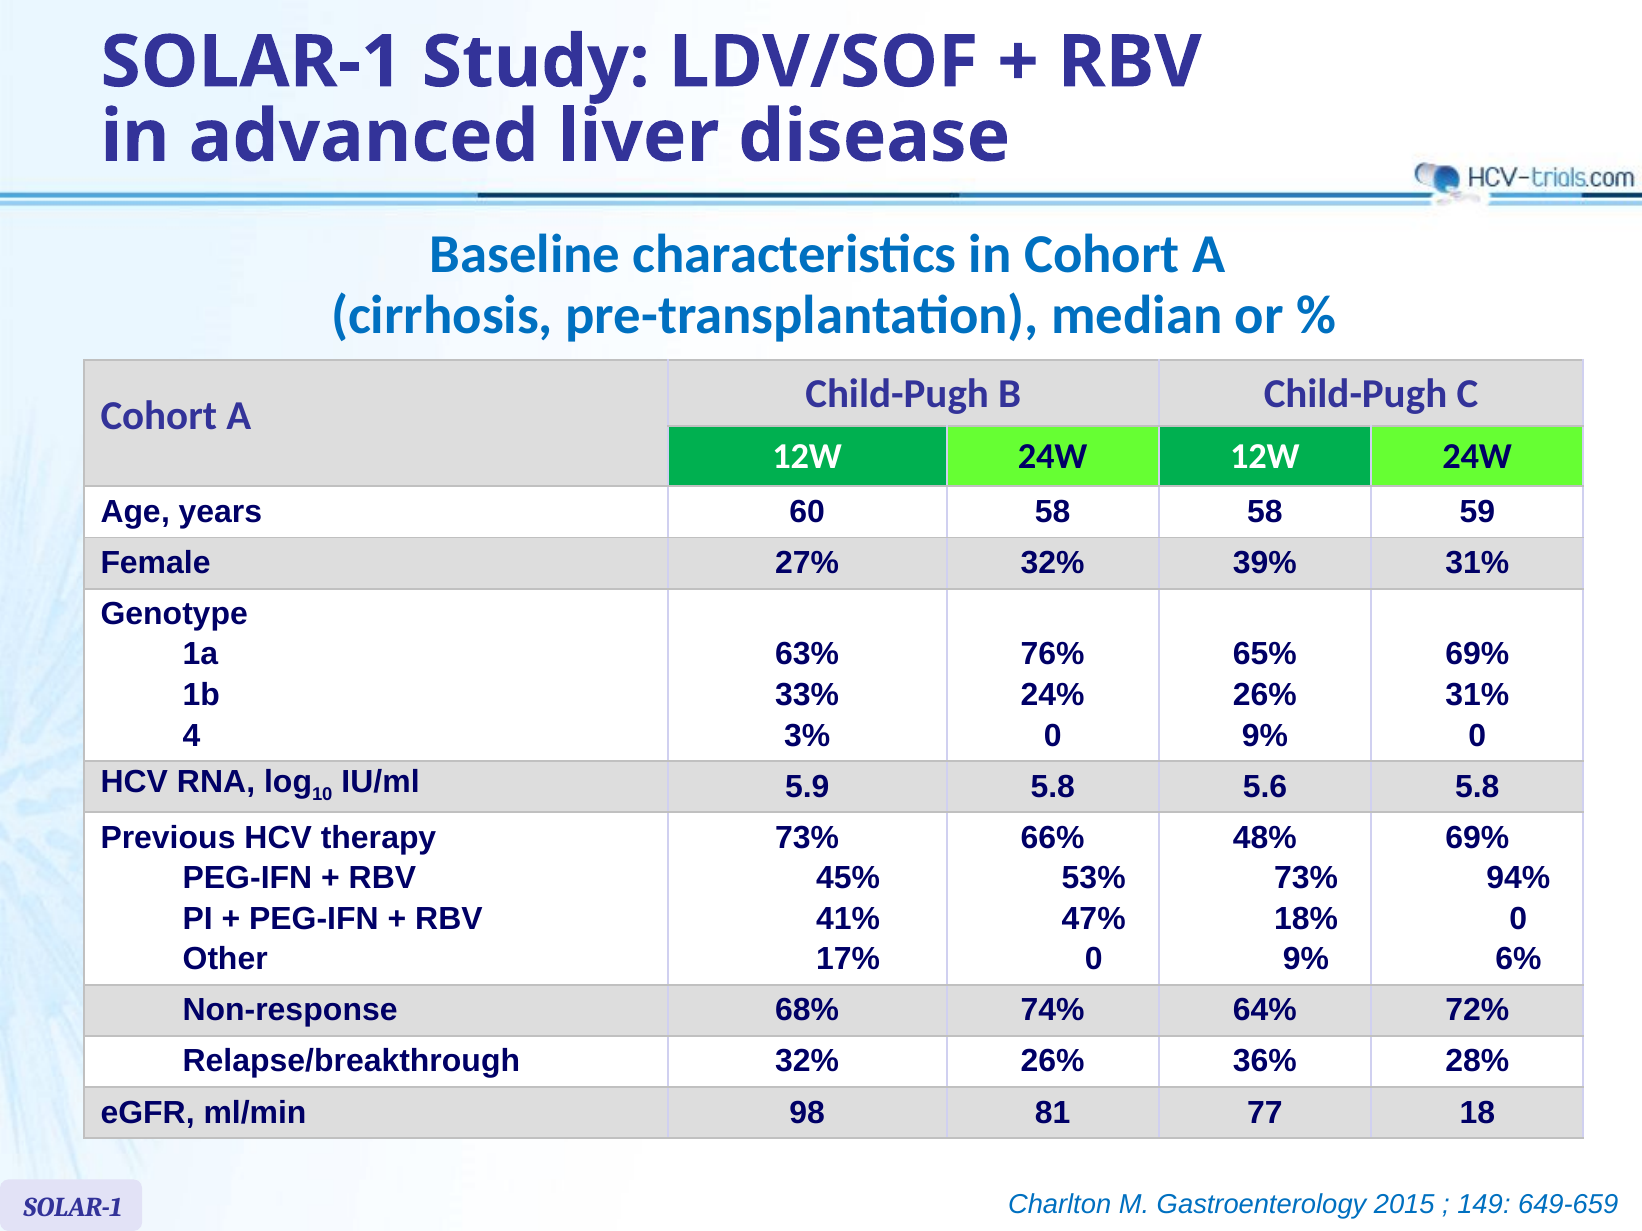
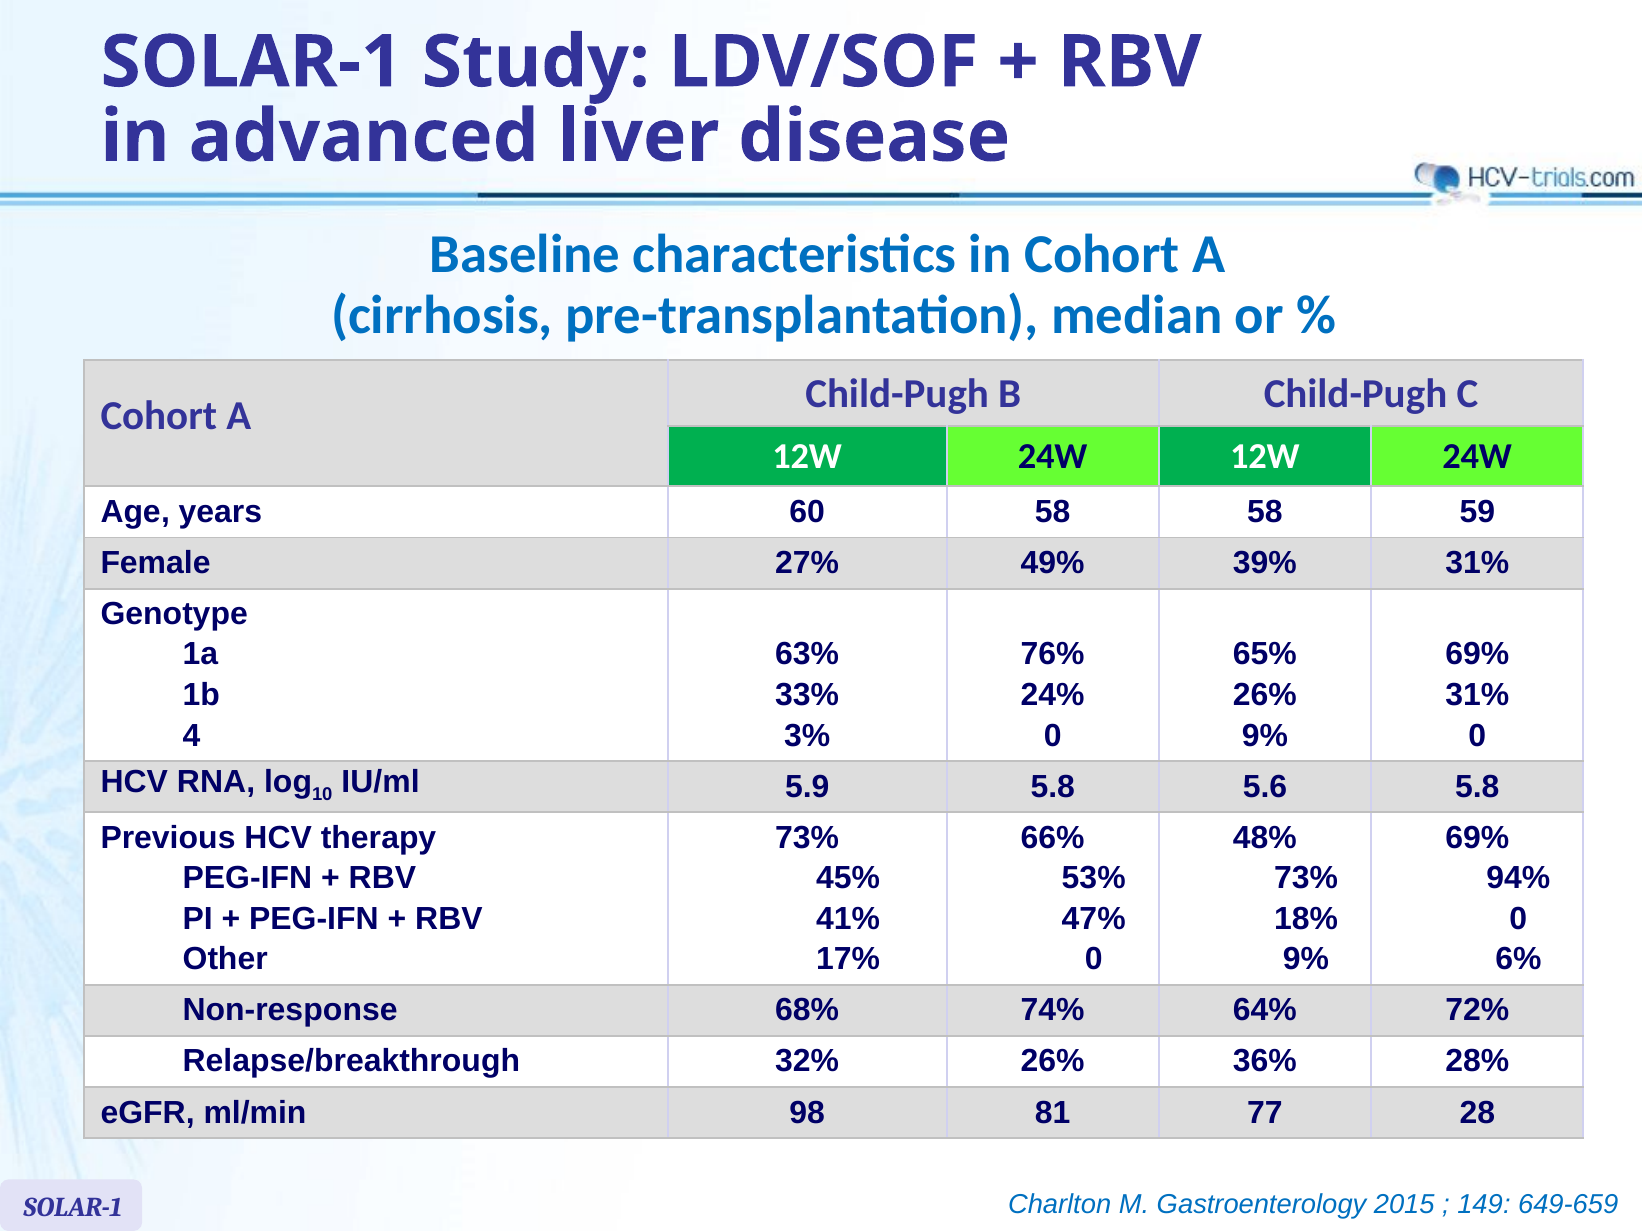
27% 32%: 32% -> 49%
18: 18 -> 28
